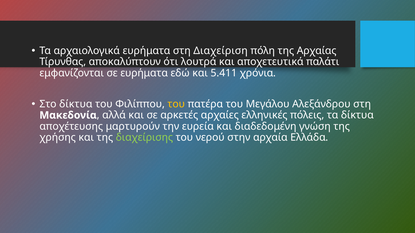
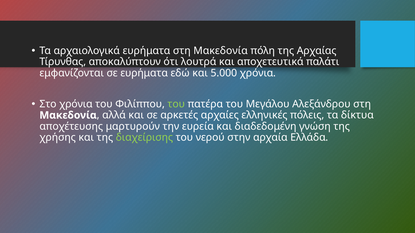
ευρήματα στη Διαχείριση: Διαχείριση -> Μακεδονία
5.411: 5.411 -> 5.000
Στο δίκτυα: δίκτυα -> χρόνια
του at (176, 104) colour: yellow -> light green
